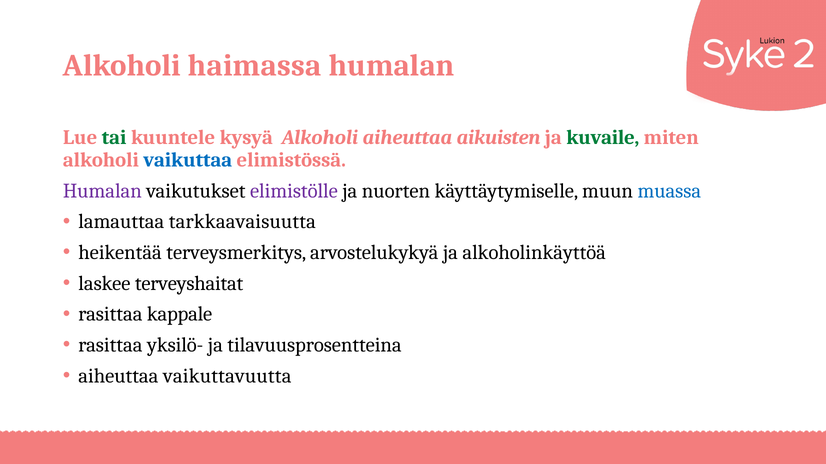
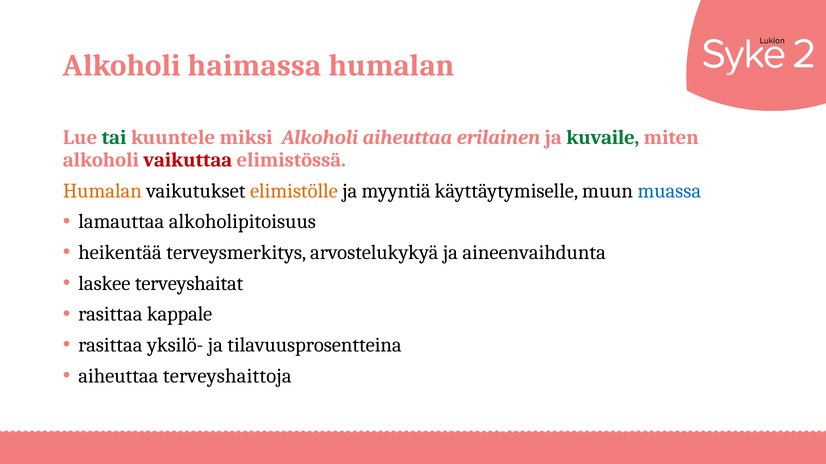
kysyä: kysyä -> miksi
aikuisten: aikuisten -> erilainen
vaikuttaa colour: blue -> red
Humalan at (102, 191) colour: purple -> orange
elimistölle colour: purple -> orange
nuorten: nuorten -> myyntiä
tarkkaavaisuutta: tarkkaavaisuutta -> alkoholipitoisuus
alkoholinkäyttöä: alkoholinkäyttöä -> aineenvaihdunta
vaikuttavuutta: vaikuttavuutta -> terveyshaittoja
